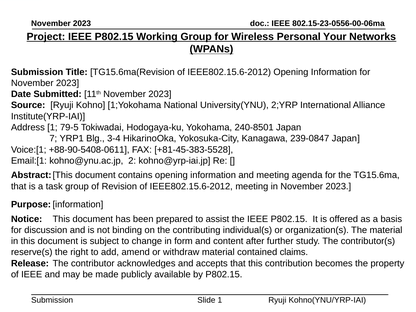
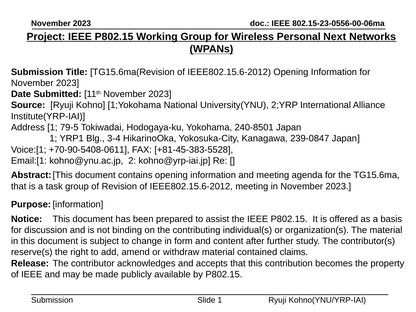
Your: Your -> Next
7 at (53, 139): 7 -> 1
+88-90-5408-0611: +88-90-5408-0611 -> +70-90-5408-0611
